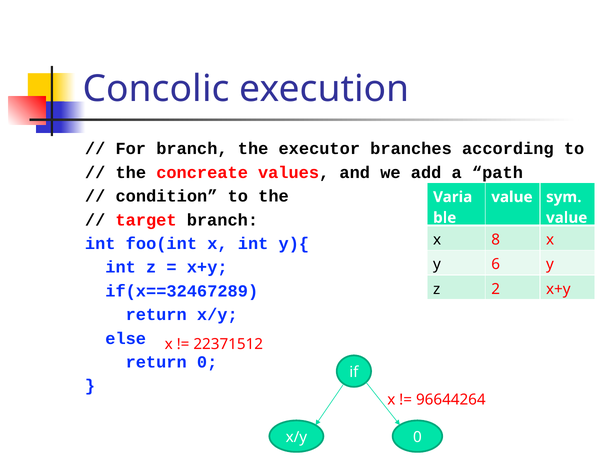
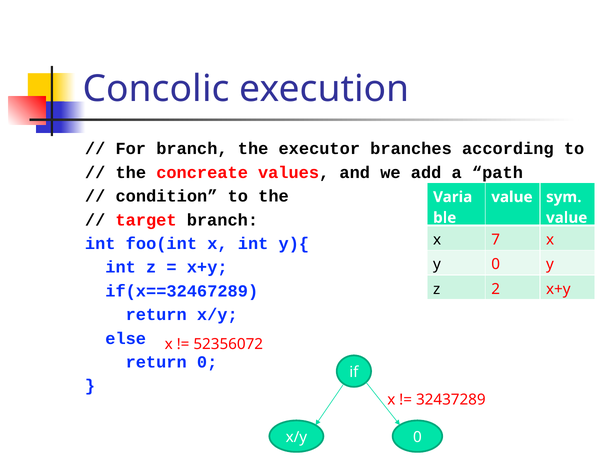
8: 8 -> 7
y 6: 6 -> 0
22371512: 22371512 -> 52356072
96644264: 96644264 -> 32437289
